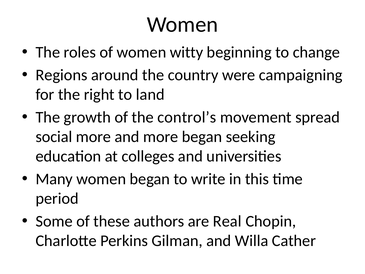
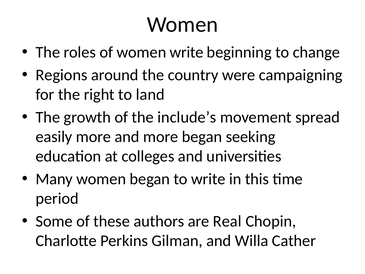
women witty: witty -> write
control’s: control’s -> include’s
social: social -> easily
